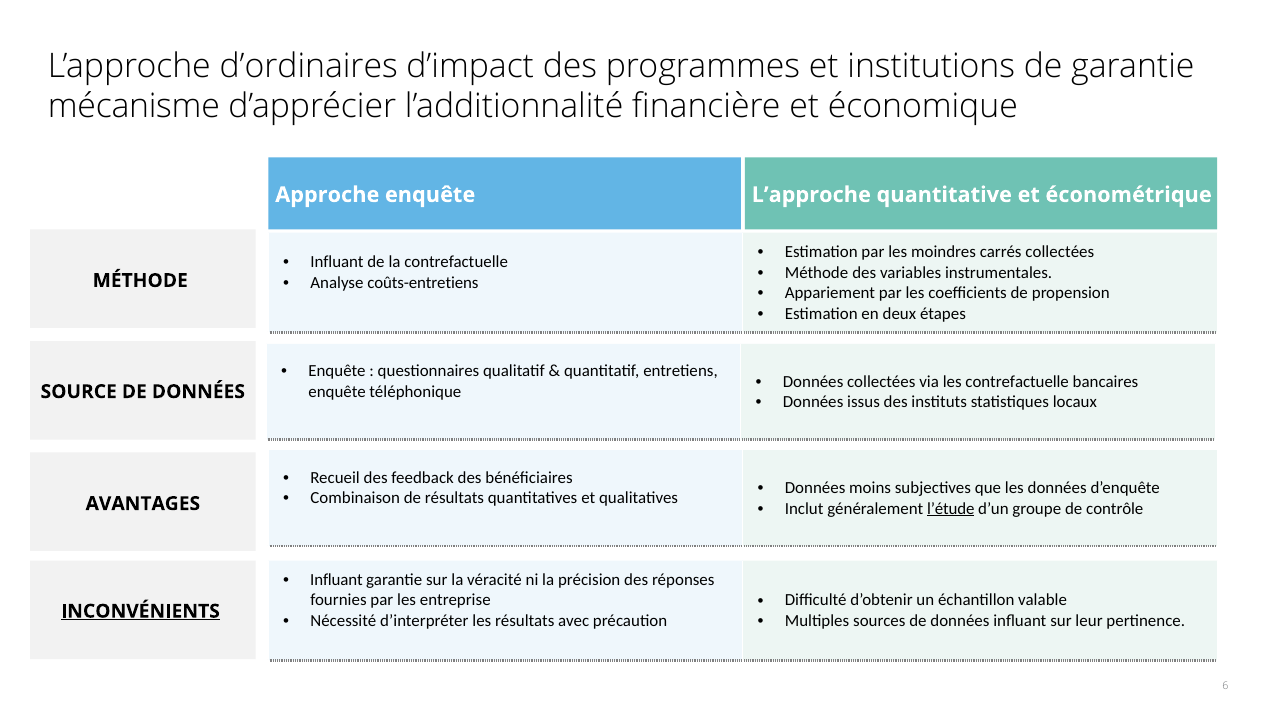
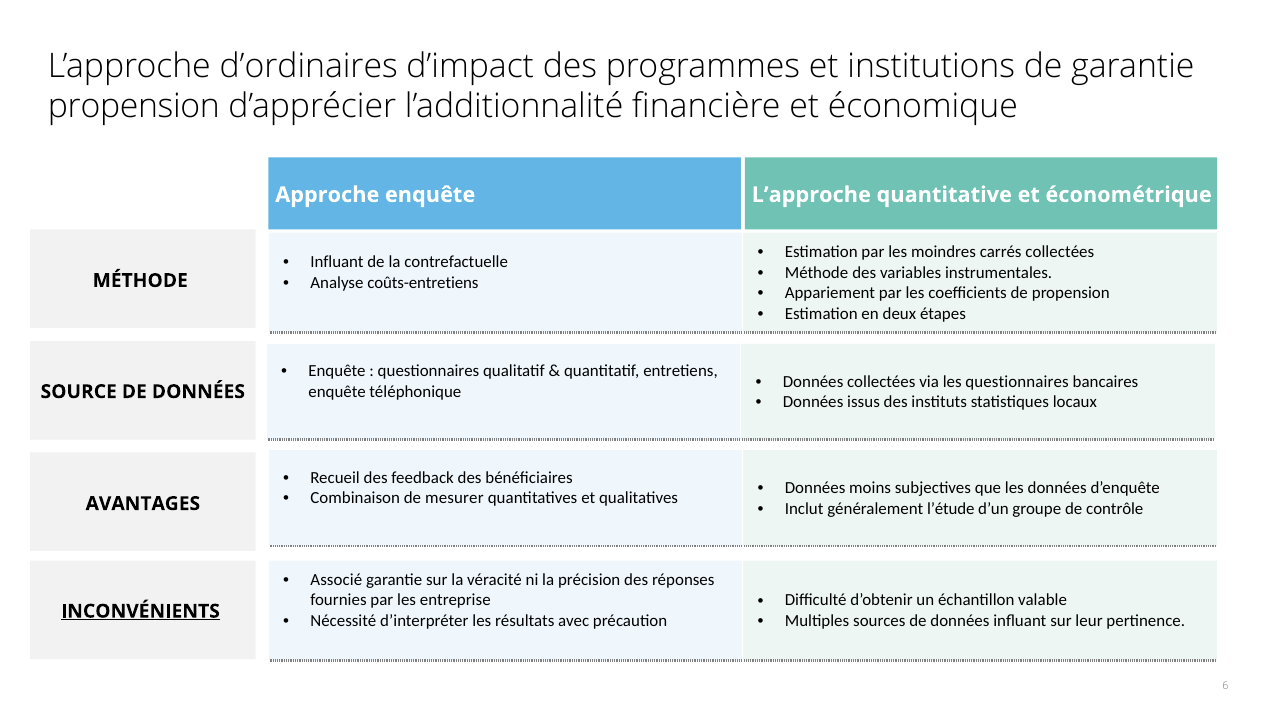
mécanisme at (134, 106): mécanisme -> propension
les contrefactuelle: contrefactuelle -> questionnaires
de résultats: résultats -> mesurer
l’étude underline: present -> none
Influant at (336, 580): Influant -> Associé
